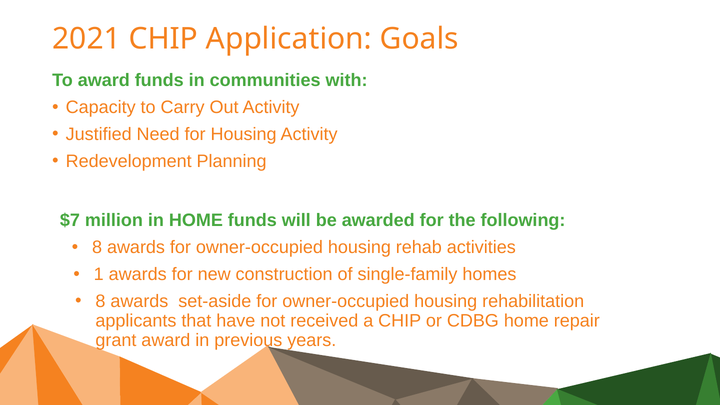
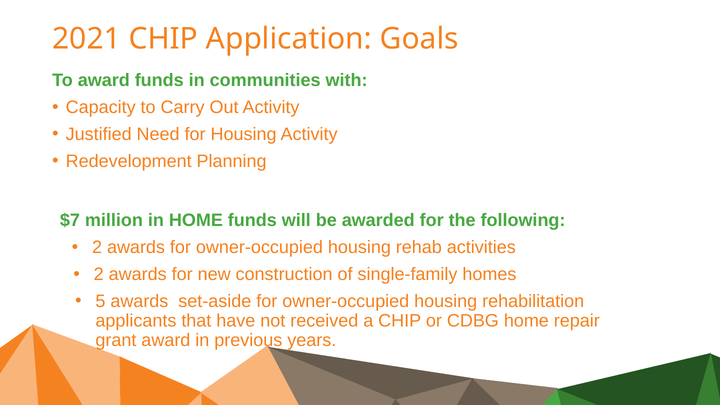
8 at (97, 247): 8 -> 2
1 at (99, 274): 1 -> 2
8 at (100, 301): 8 -> 5
